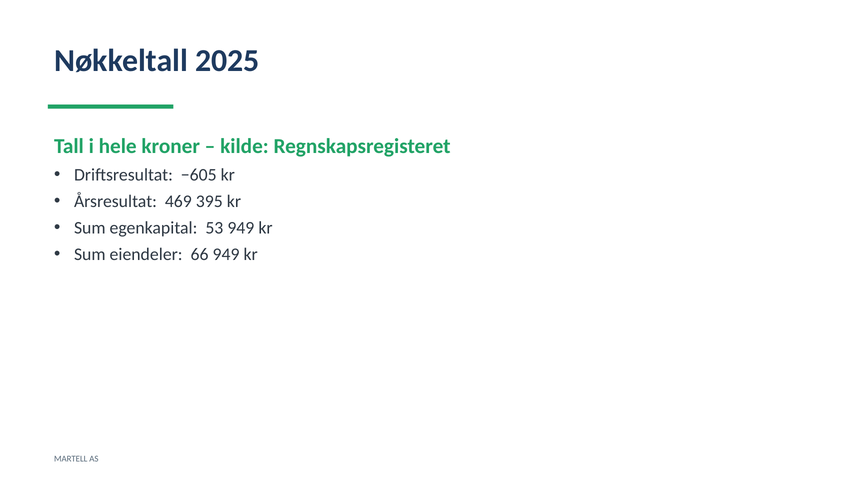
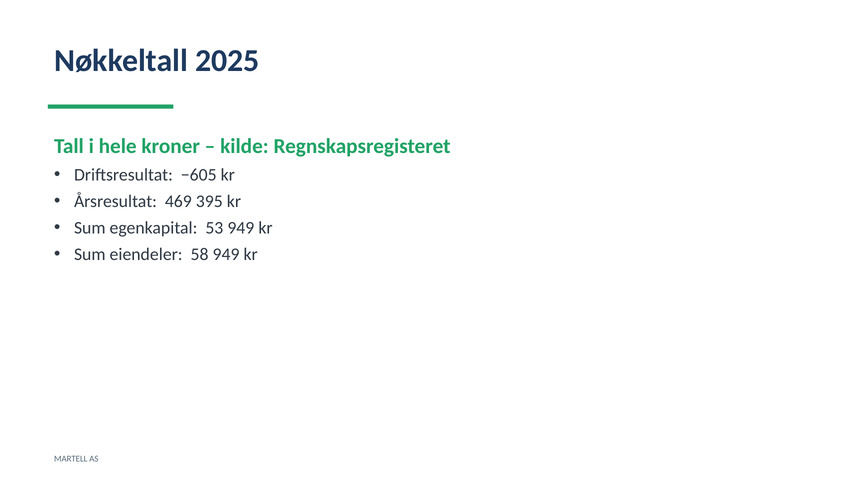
66: 66 -> 58
